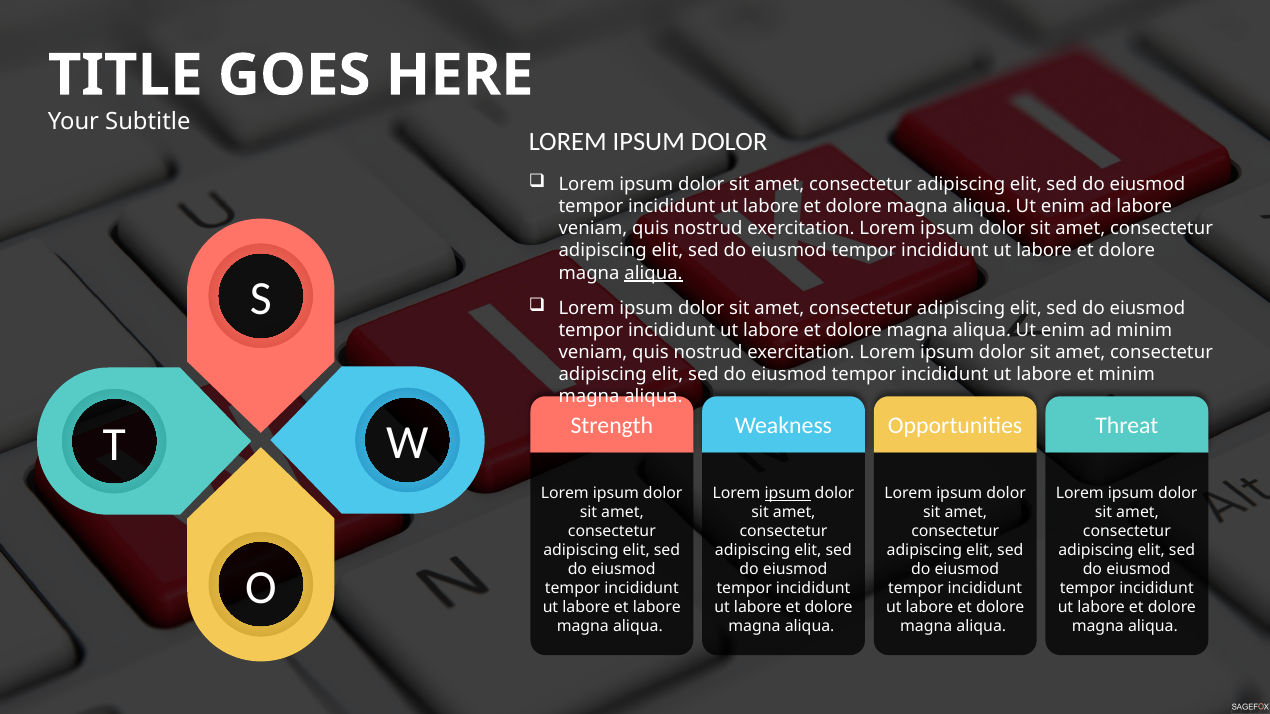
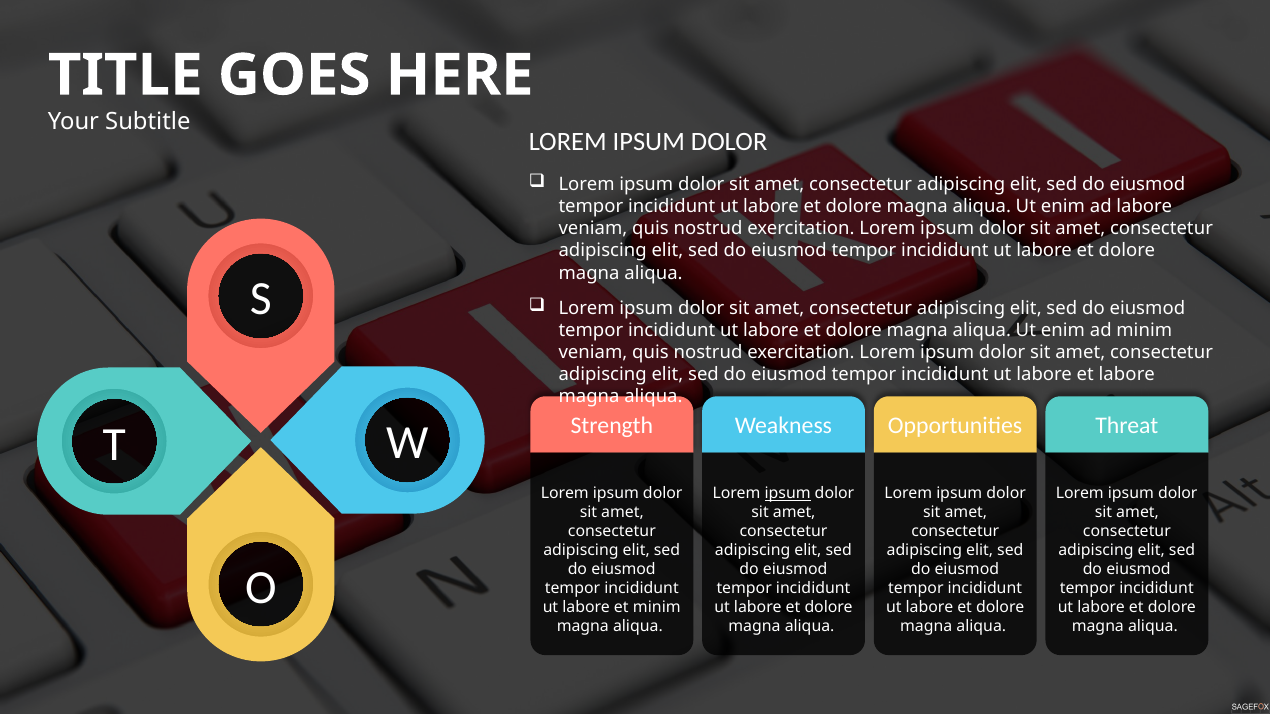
aliqua at (654, 273) underline: present -> none
et minim: minim -> labore
et labore: labore -> minim
